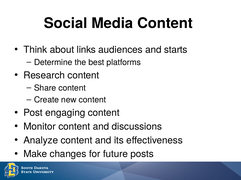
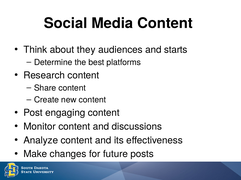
links: links -> they
